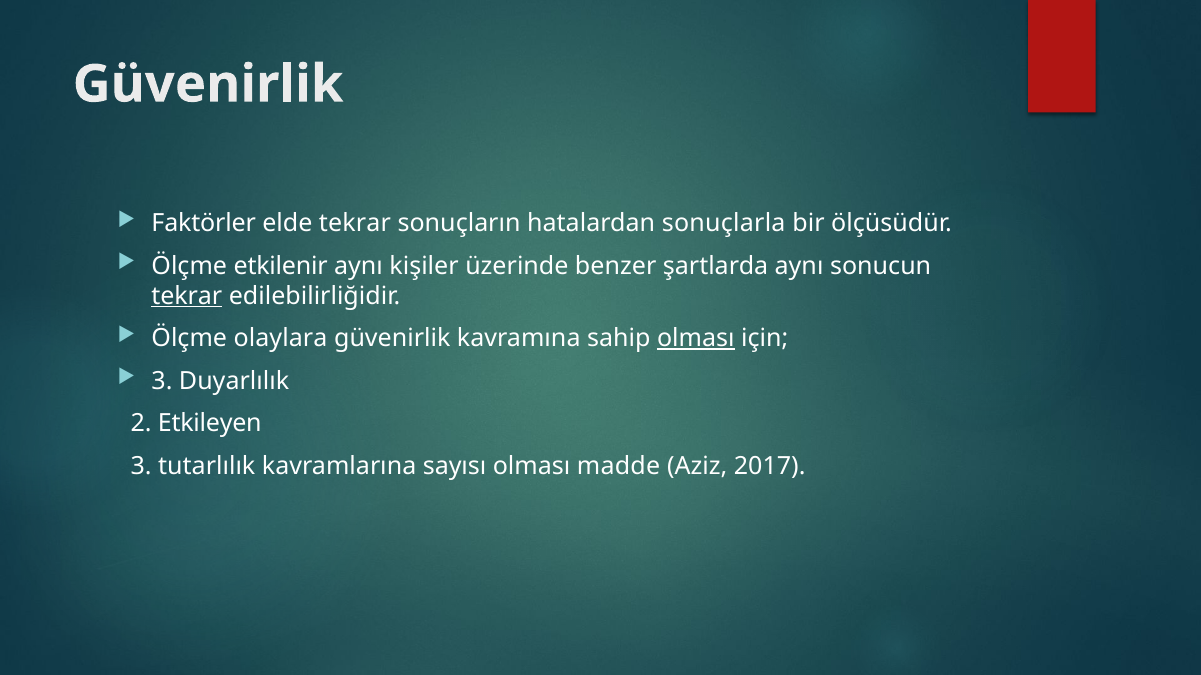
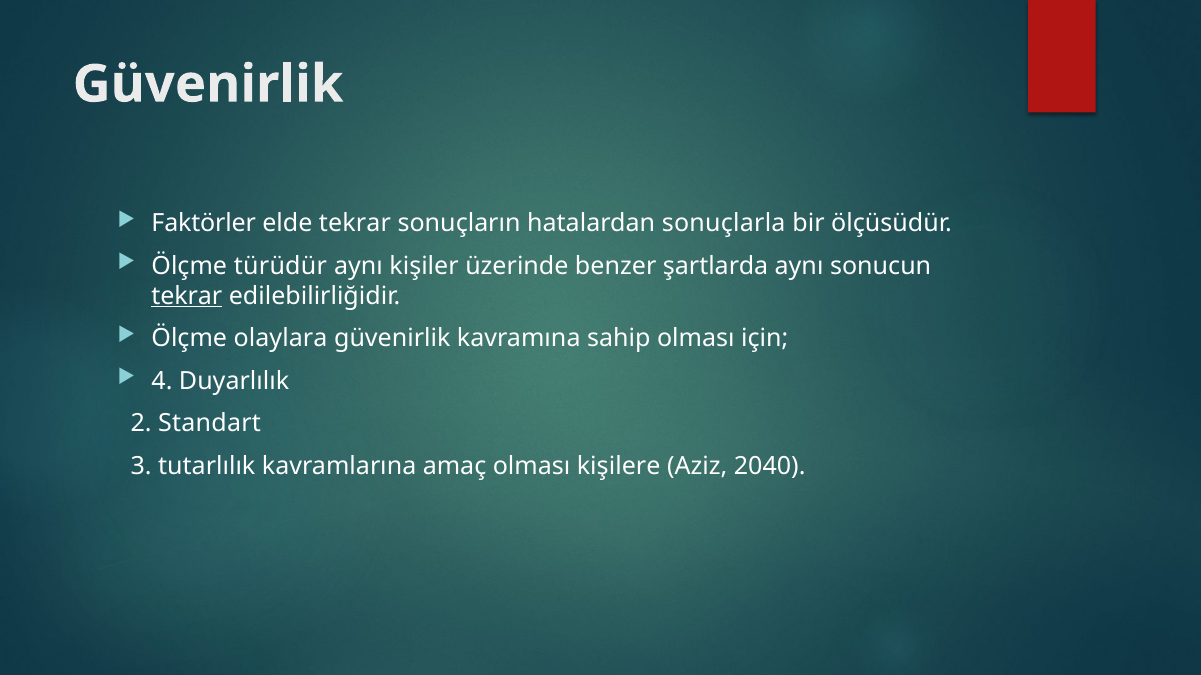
etkilenir: etkilenir -> türüdür
olması at (696, 339) underline: present -> none
3 at (162, 381): 3 -> 4
Etkileyen: Etkileyen -> Standart
sayısı: sayısı -> amaç
madde: madde -> kişilere
2017: 2017 -> 2040
